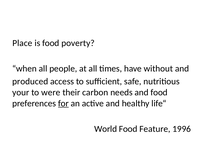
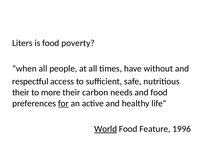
Place: Place -> Liters
produced: produced -> respectful
your at (21, 92): your -> their
were: were -> more
World underline: none -> present
